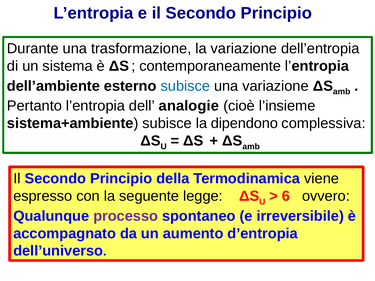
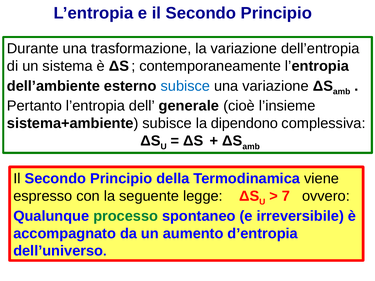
analogie: analogie -> generale
6: 6 -> 7
processo colour: purple -> green
